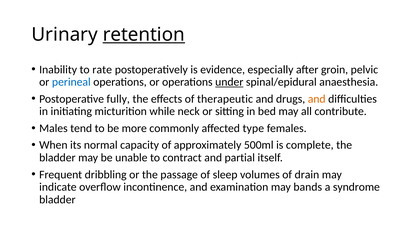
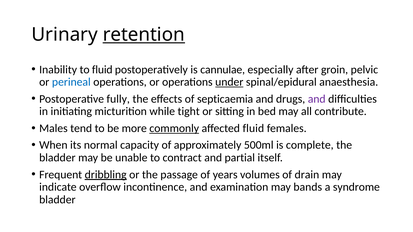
to rate: rate -> fluid
evidence: evidence -> cannulae
therapeutic: therapeutic -> septicaemia
and at (317, 99) colour: orange -> purple
neck: neck -> tight
commonly underline: none -> present
affected type: type -> fluid
dribbling underline: none -> present
sleep: sleep -> years
